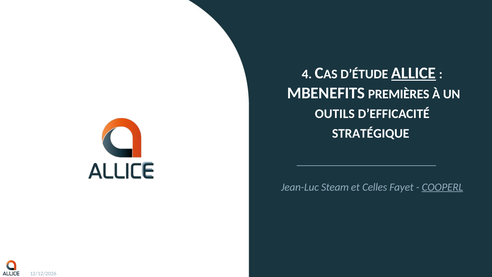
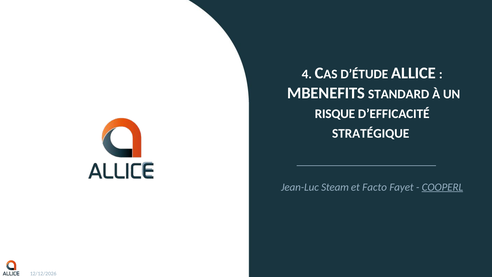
ALLICE underline: present -> none
PREMIÈRES: PREMIÈRES -> STANDARD
OUTILS: OUTILS -> RISQUE
Celles: Celles -> Facto
